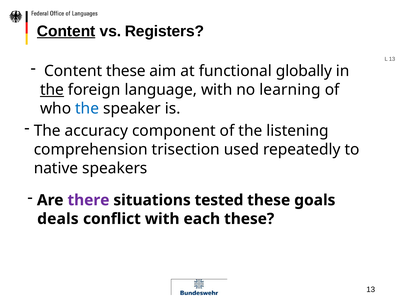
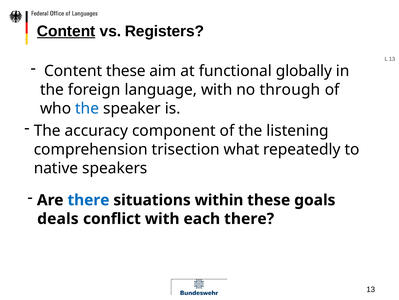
the at (52, 90) underline: present -> none
learning: learning -> through
used: used -> what
there at (88, 200) colour: purple -> blue
tested: tested -> within
each these: these -> there
